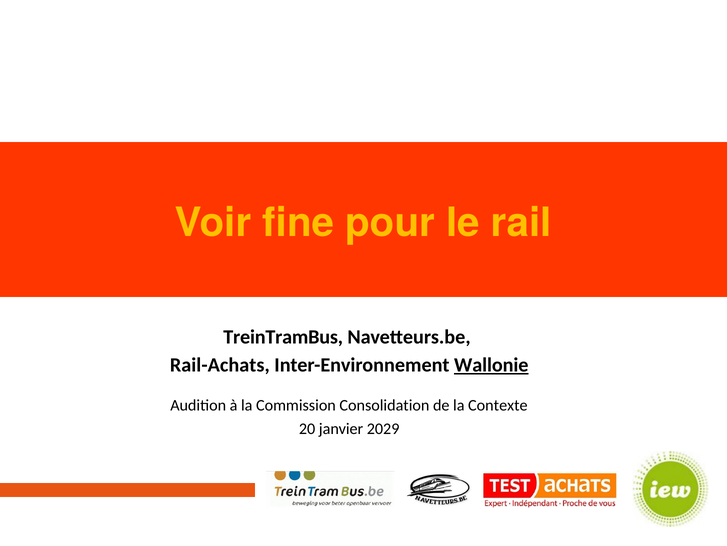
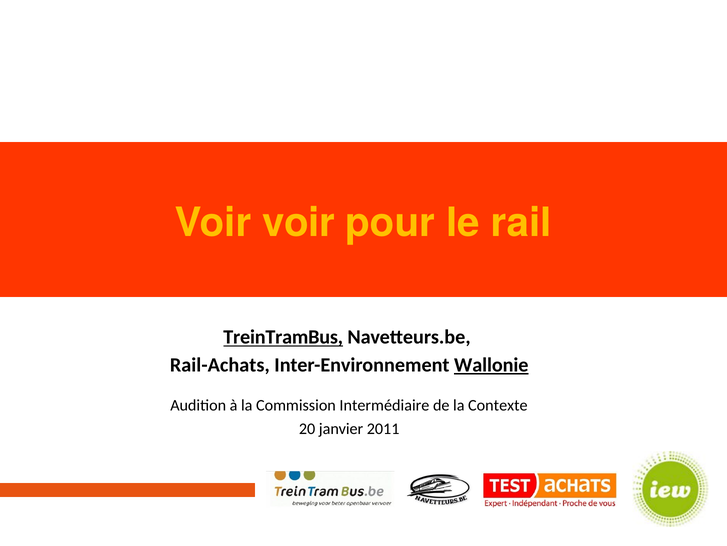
Voir fine: fine -> voir
TreinTramBus underline: none -> present
Consolidation: Consolidation -> Intermédiaire
2029: 2029 -> 2011
